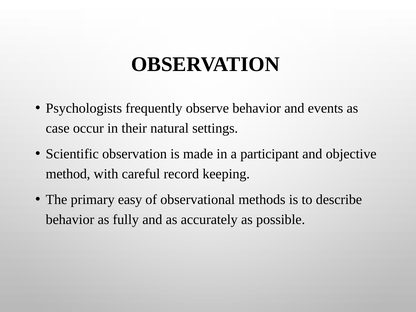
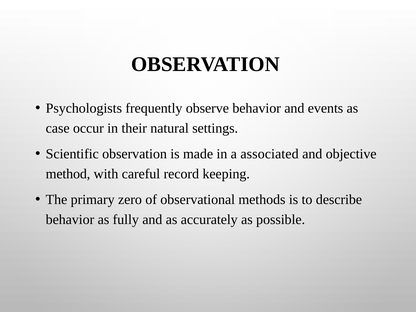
participant: participant -> associated
easy: easy -> zero
